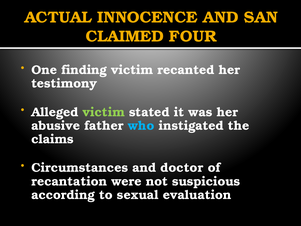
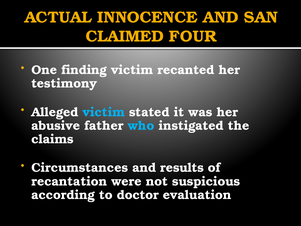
victim at (104, 112) colour: light green -> light blue
doctor: doctor -> results
sexual: sexual -> doctor
